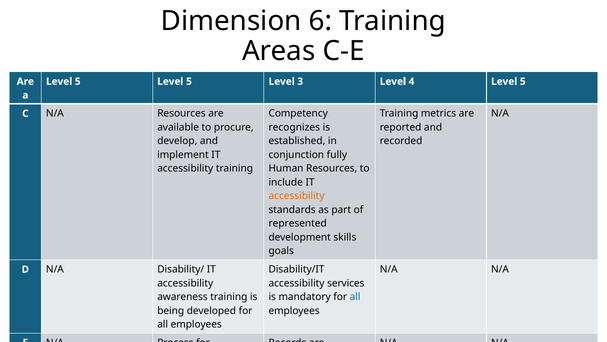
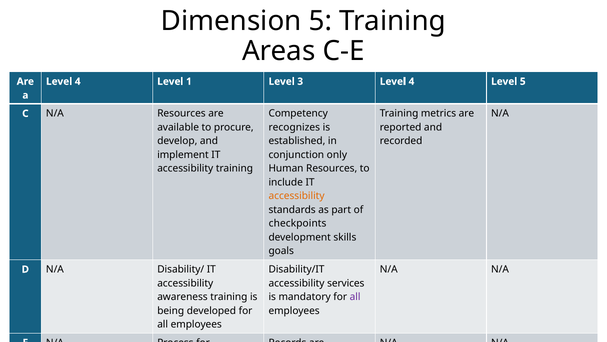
Dimension 6: 6 -> 5
5 at (78, 81): 5 -> 4
5 at (189, 81): 5 -> 1
fully: fully -> only
represented: represented -> checkpoints
all at (355, 296) colour: blue -> purple
